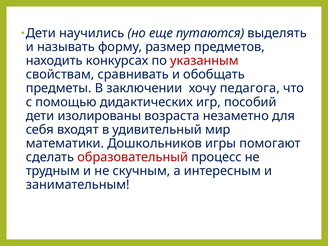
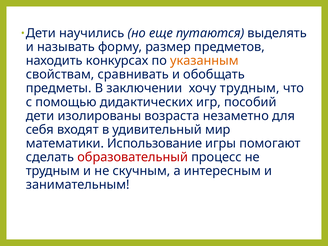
указанным colour: red -> orange
хочу педагога: педагога -> трудным
Дошкольников: Дошкольников -> Использование
